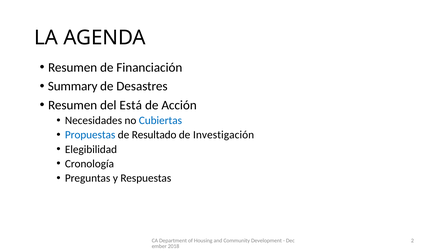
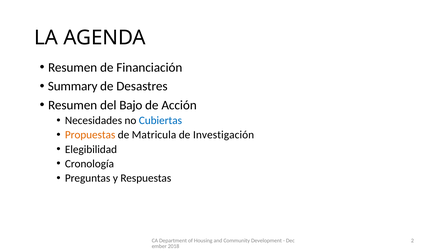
Está: Está -> Bajo
Propuestas colour: blue -> orange
Resultado: Resultado -> Matricula
